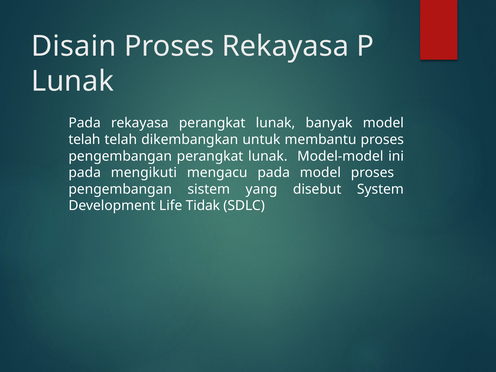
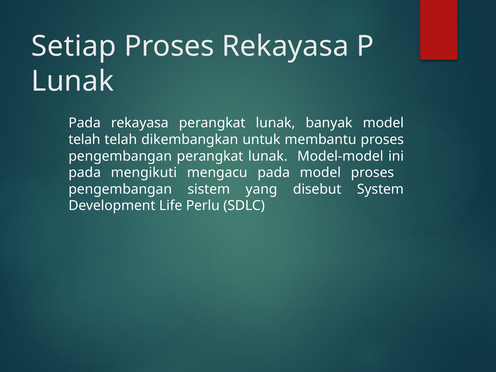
Disain: Disain -> Setiap
Tidak: Tidak -> Perlu
